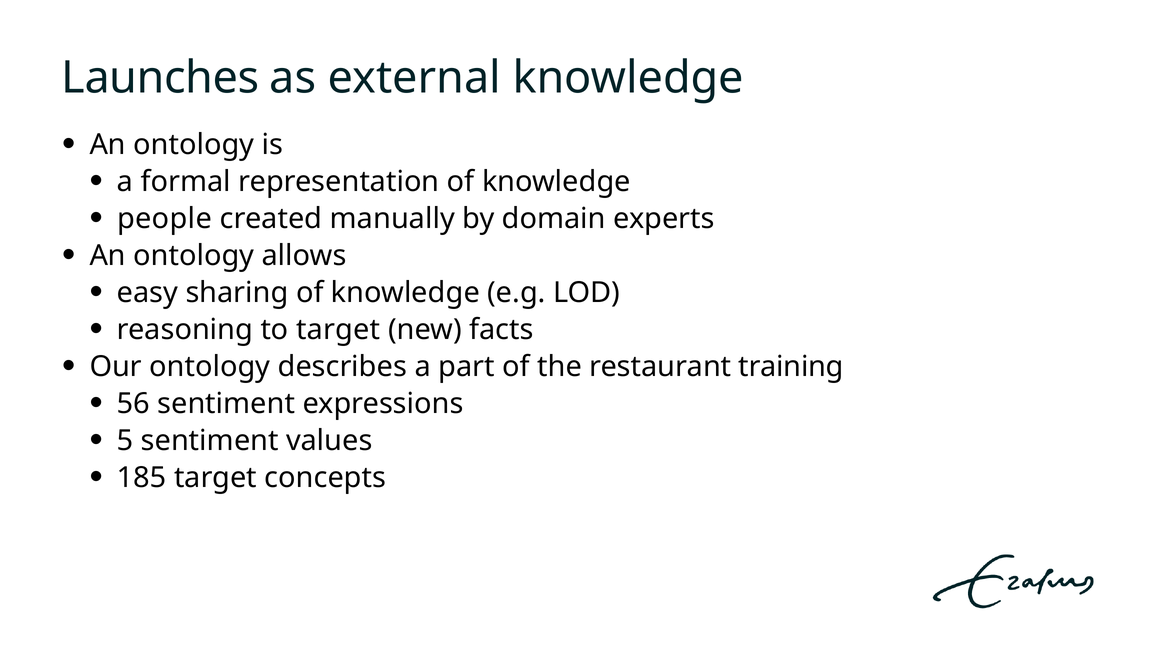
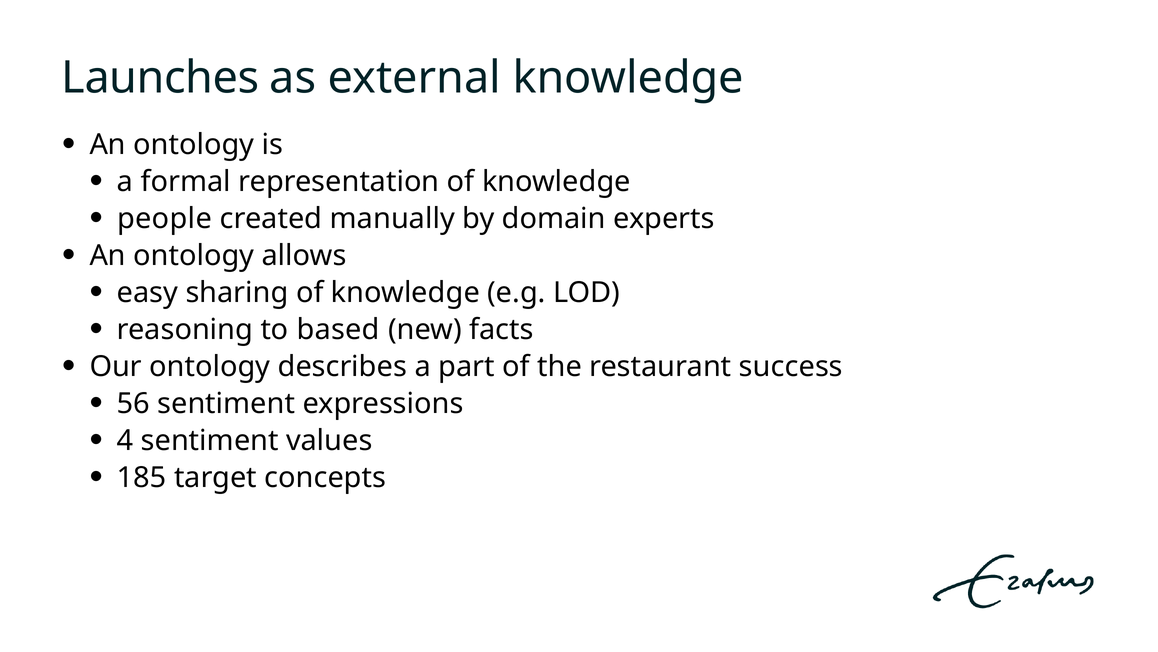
to target: target -> based
training: training -> success
5: 5 -> 4
